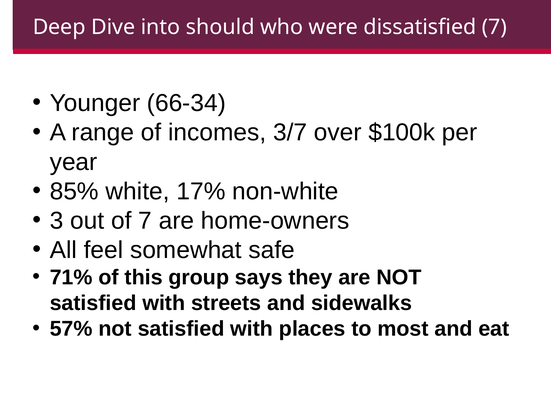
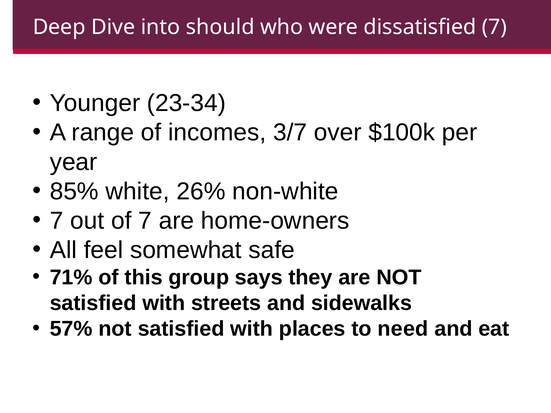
66-34: 66-34 -> 23-34
17%: 17% -> 26%
3 at (57, 221): 3 -> 7
most: most -> need
